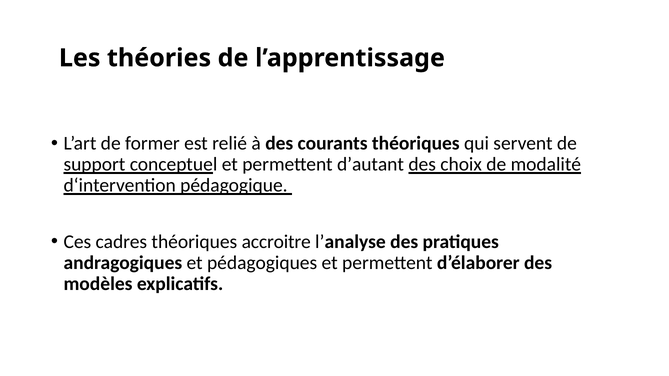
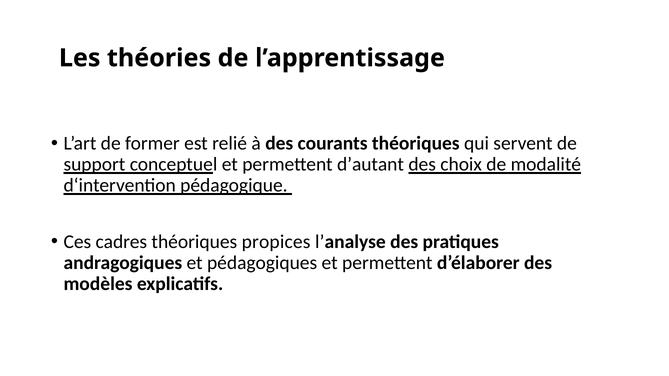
accroitre: accroitre -> propices
